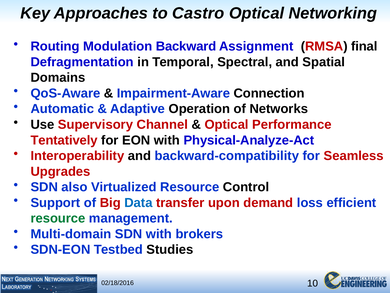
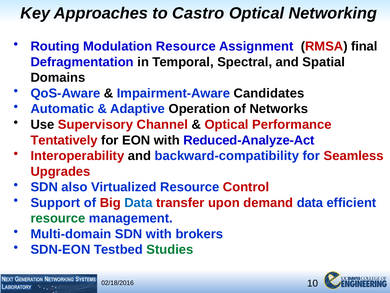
Modulation Backward: Backward -> Resource
Connection: Connection -> Candidates
Physical-Analyze-Act: Physical-Analyze-Act -> Reduced-Analyze-Act
Control colour: black -> red
demand loss: loss -> data
Studies colour: black -> green
